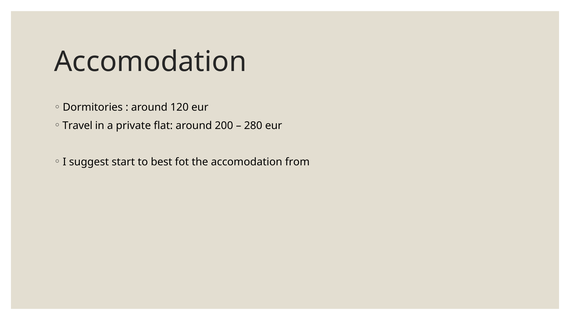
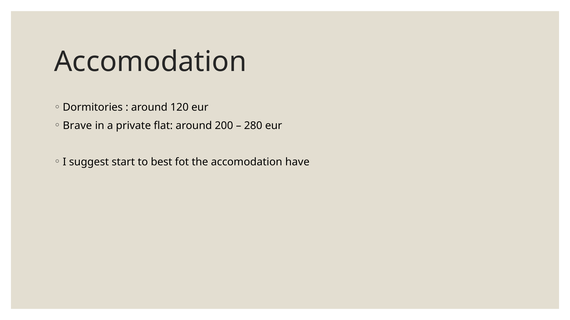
Travel: Travel -> Brave
from: from -> have
